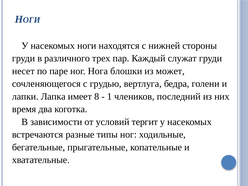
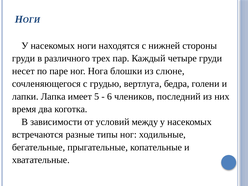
служат: служат -> четыре
может: может -> слюне
8: 8 -> 5
1: 1 -> 6
тергит: тергит -> между
